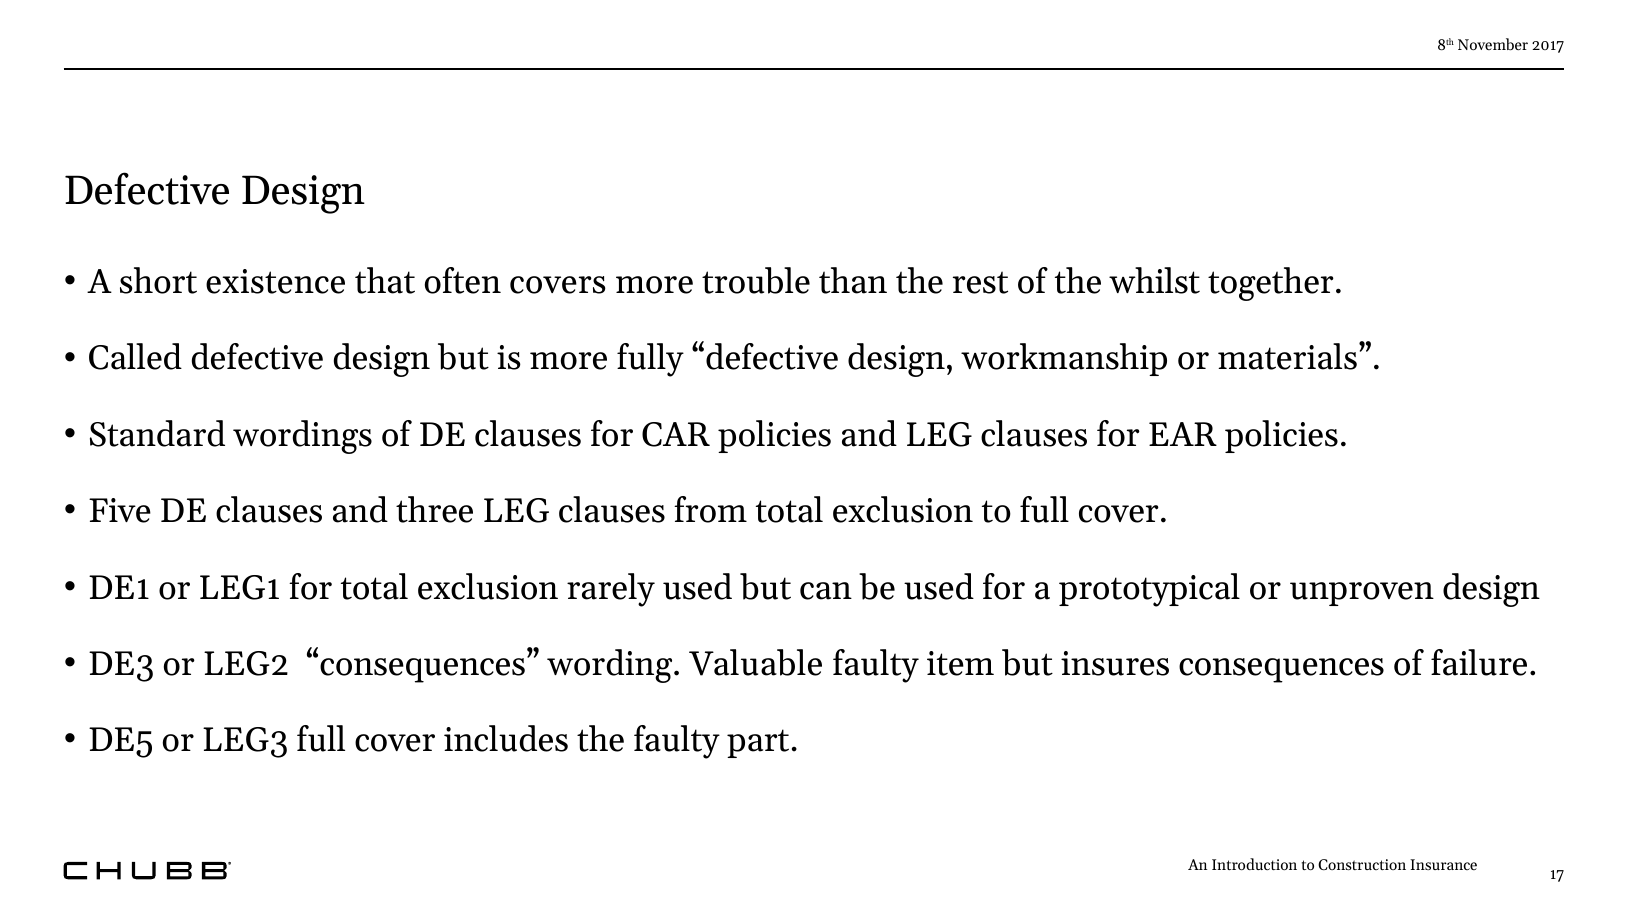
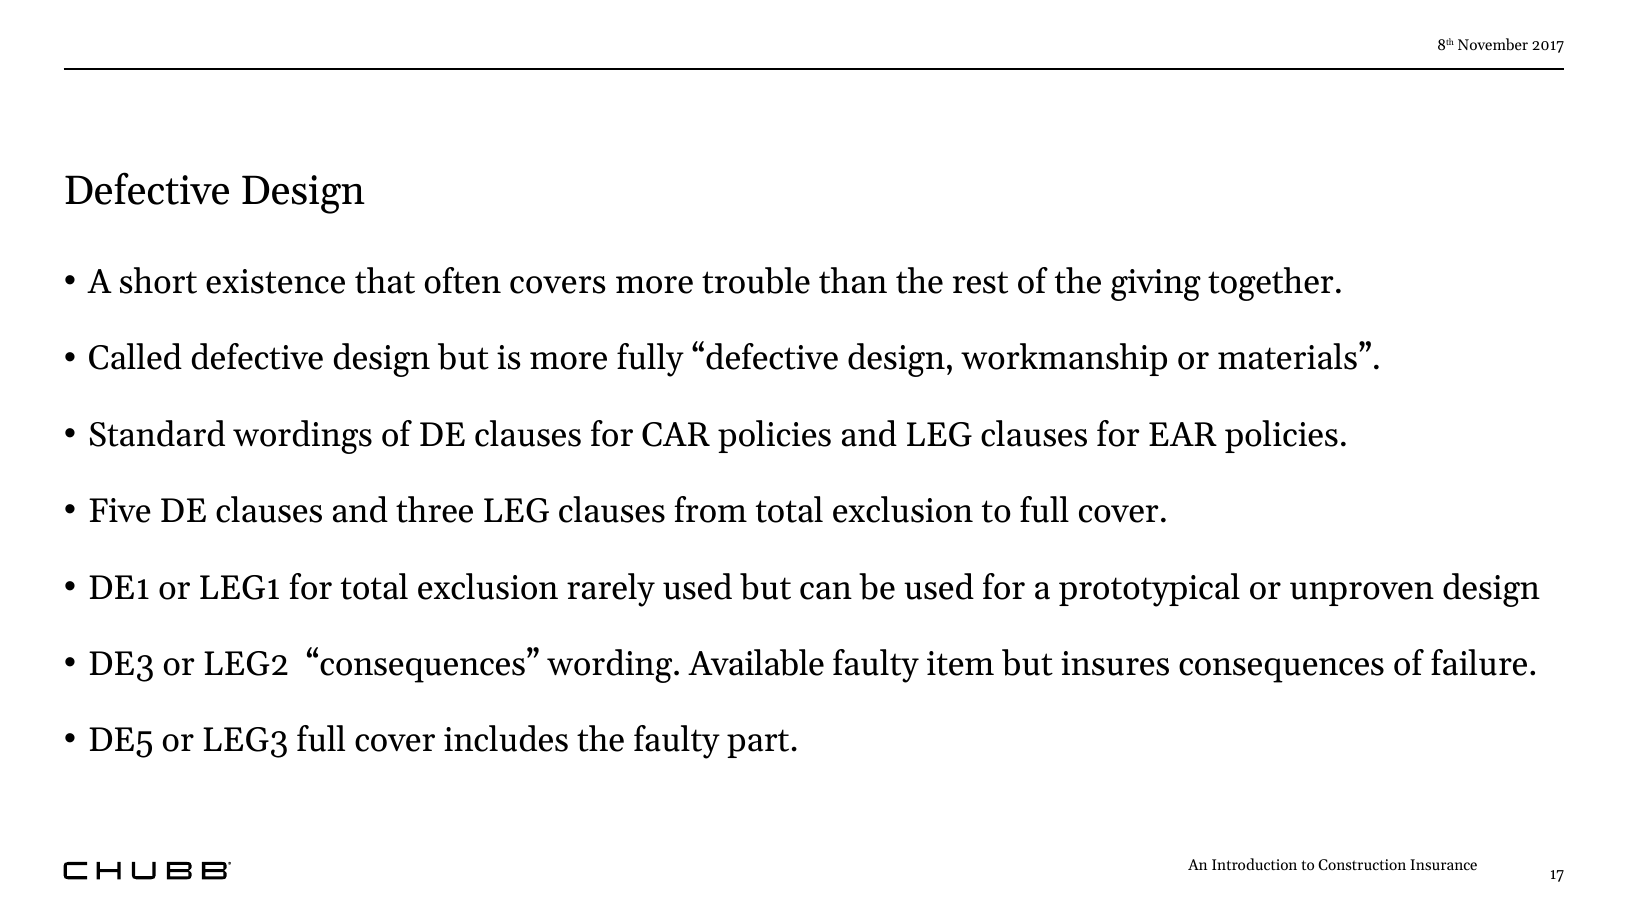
whilst: whilst -> giving
Valuable: Valuable -> Available
